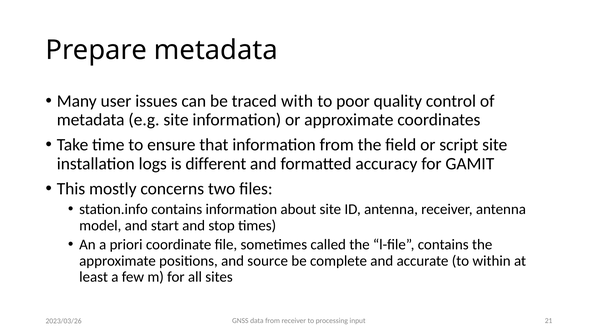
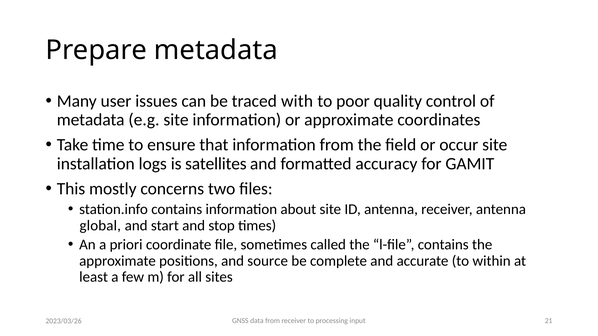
script: script -> occur
different: different -> satellites
model: model -> global
